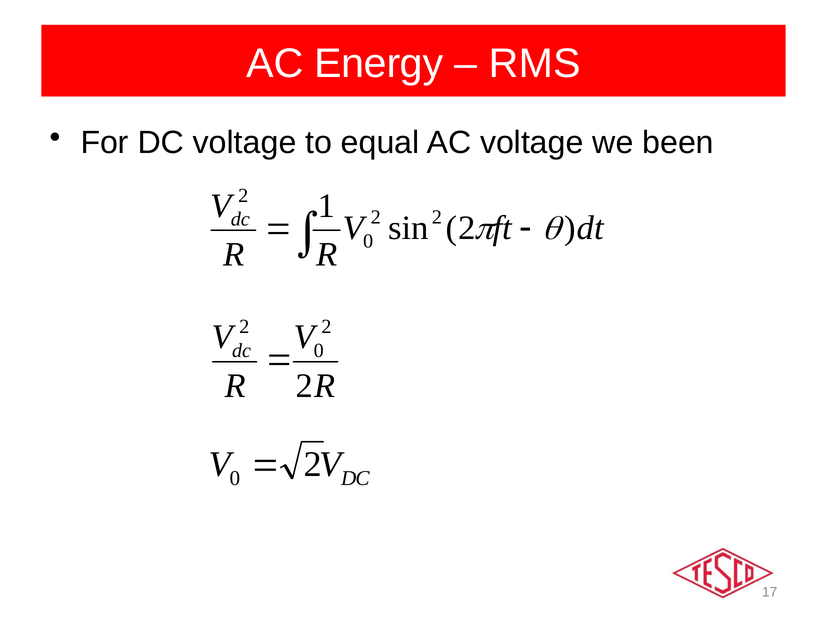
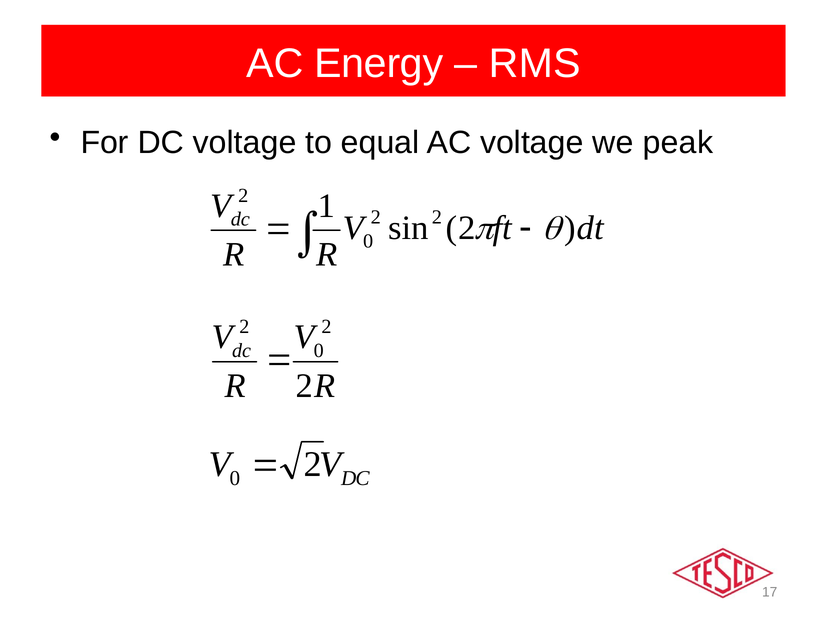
been: been -> peak
